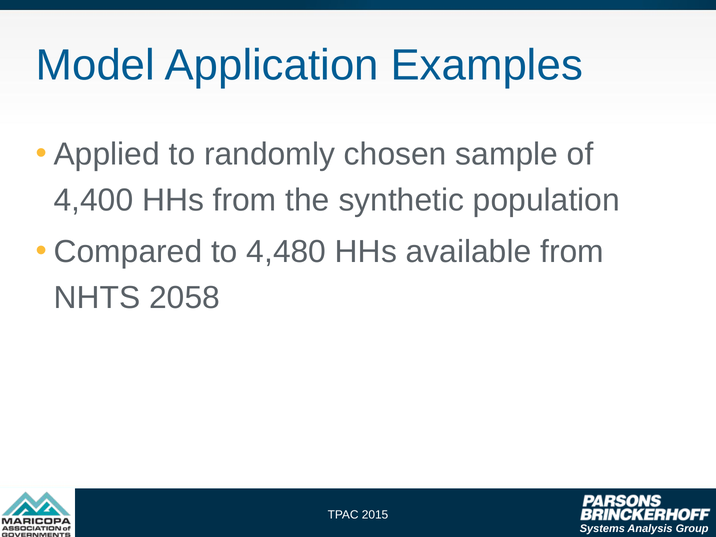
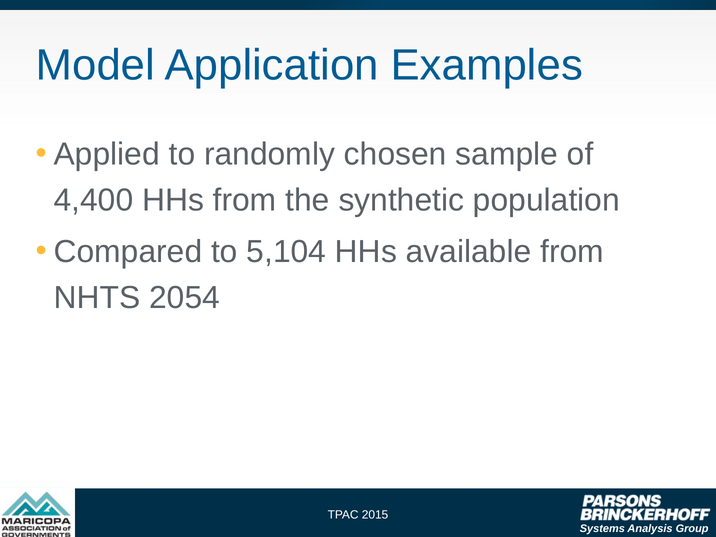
4,480: 4,480 -> 5,104
2058: 2058 -> 2054
